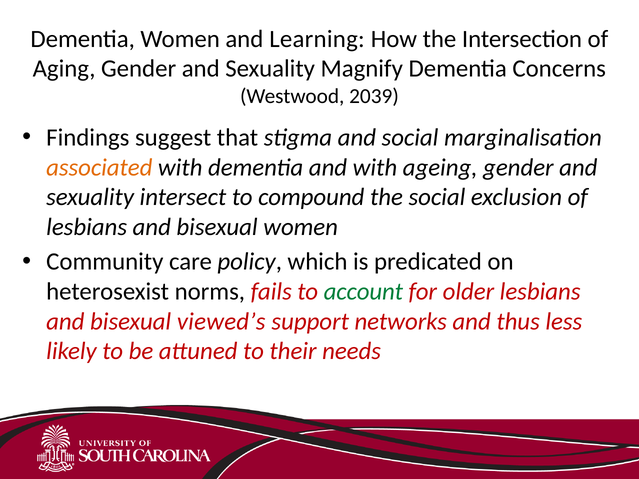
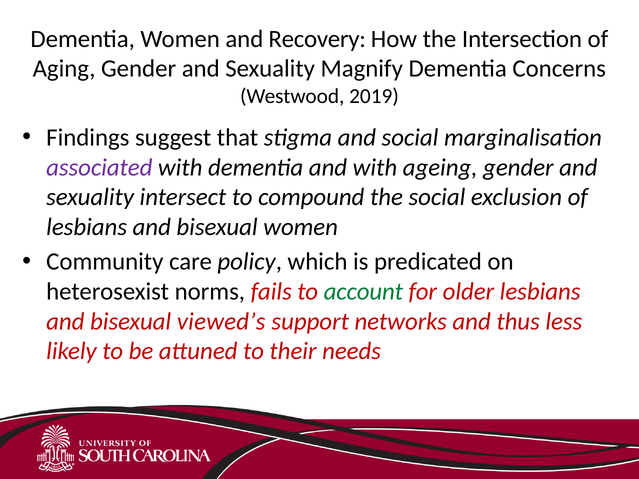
Learning: Learning -> Recovery
2039: 2039 -> 2019
associated colour: orange -> purple
